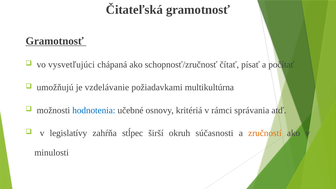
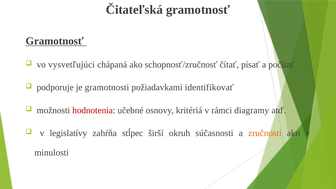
umožňujú: umožňujú -> podporuje
vzdelávanie: vzdelávanie -> gramotnosti
multikultúrna: multikultúrna -> identifikovať
hodnotenia colour: blue -> red
správania: správania -> diagramy
